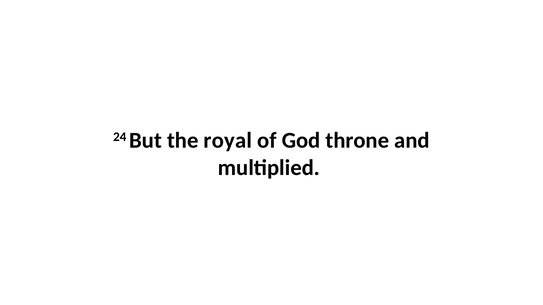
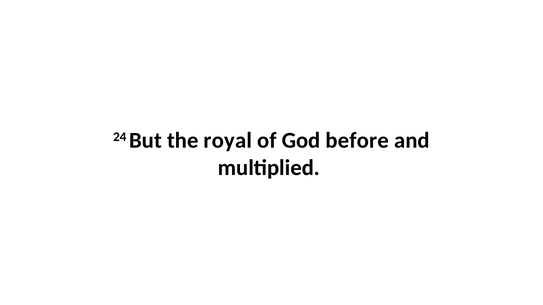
throne: throne -> before
